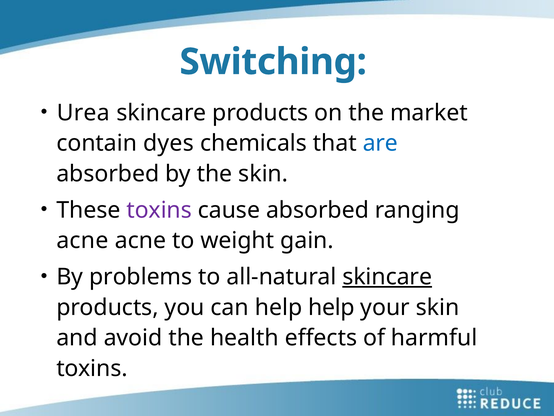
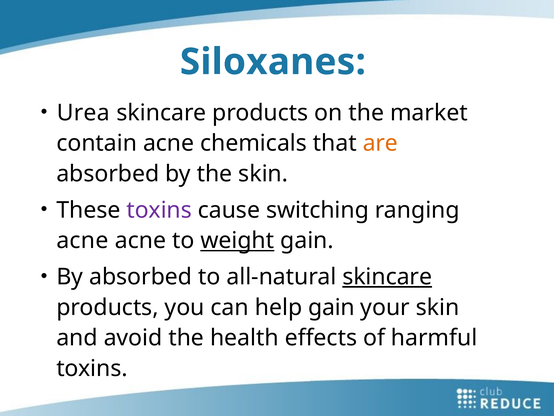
Switching: Switching -> Siloxanes
contain dyes: dyes -> acne
are colour: blue -> orange
cause absorbed: absorbed -> switching
weight underline: none -> present
By problems: problems -> absorbed
help help: help -> gain
